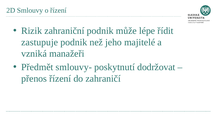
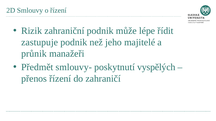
vzniká: vzniká -> průnik
dodržovat: dodržovat -> vyspělých
